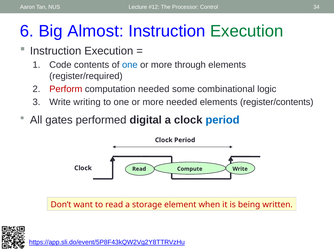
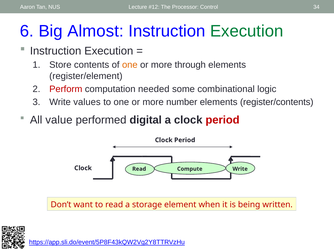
Code: Code -> Store
one at (130, 65) colour: blue -> orange
register/required: register/required -> register/element
writing: writing -> values
more needed: needed -> number
gates: gates -> value
period at (223, 120) colour: blue -> red
